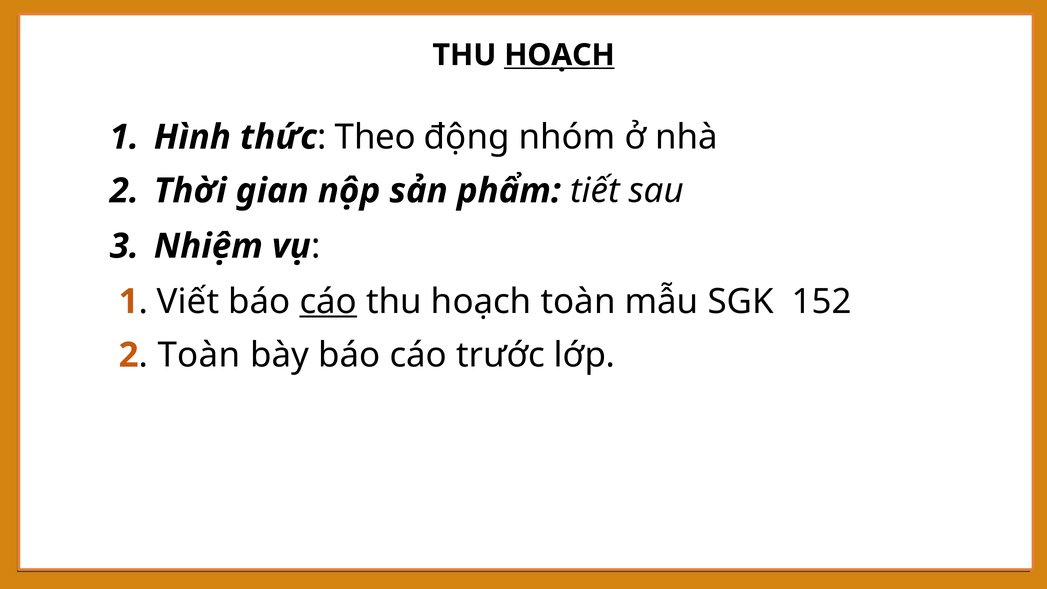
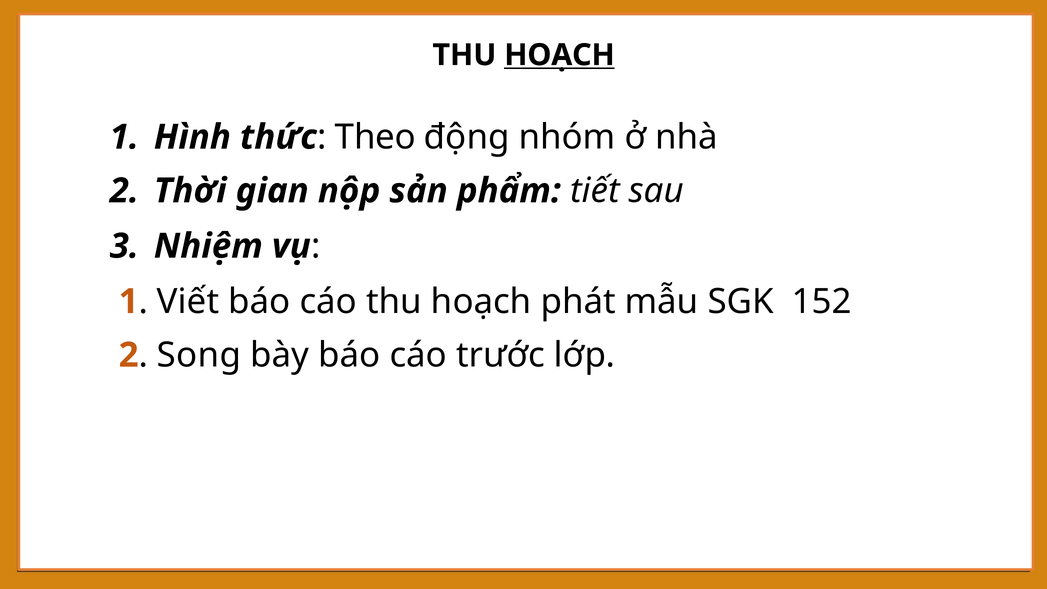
cáo at (328, 301) underline: present -> none
hoạch toàn: toàn -> phát
Toàn at (199, 355): Toàn -> Song
